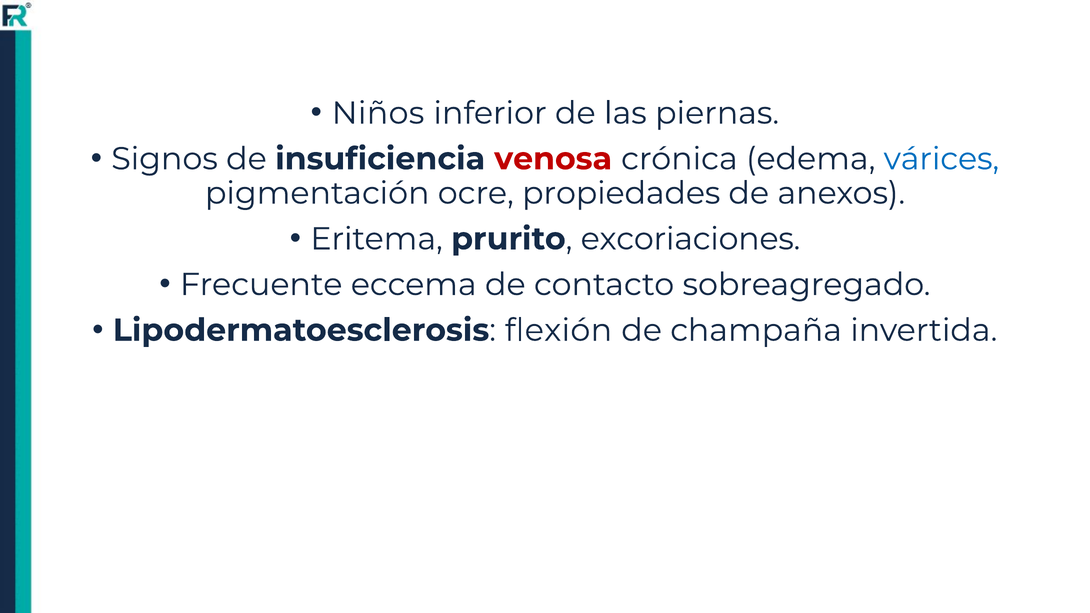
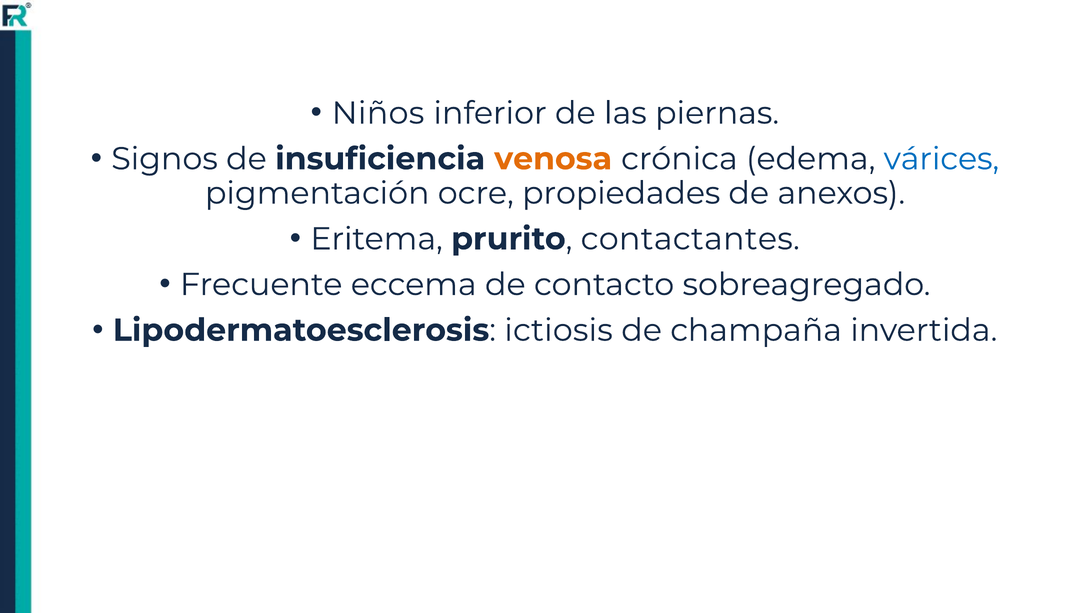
venosa colour: red -> orange
excoriaciones: excoriaciones -> contactantes
flexión: flexión -> ictiosis
